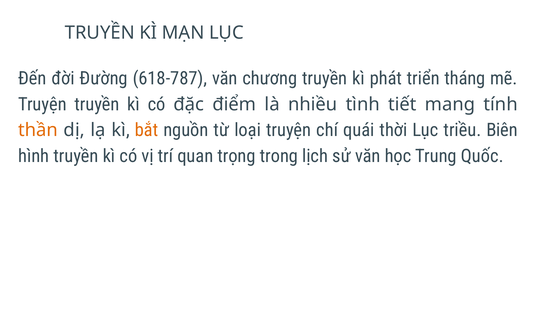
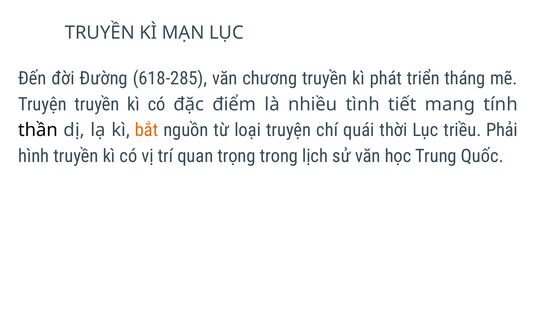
618-787: 618-787 -> 618-285
thần colour: orange -> black
Biên: Biên -> Phải
